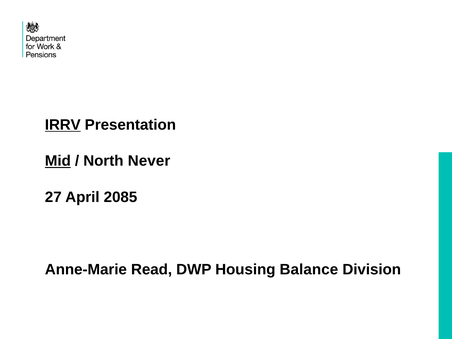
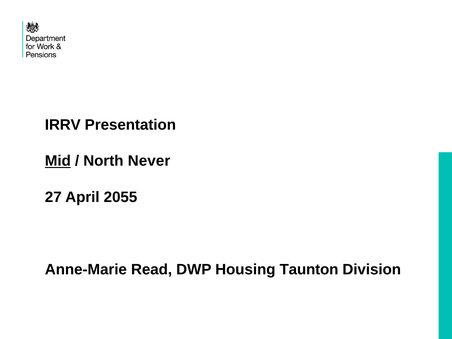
IRRV underline: present -> none
2085: 2085 -> 2055
Balance: Balance -> Taunton
